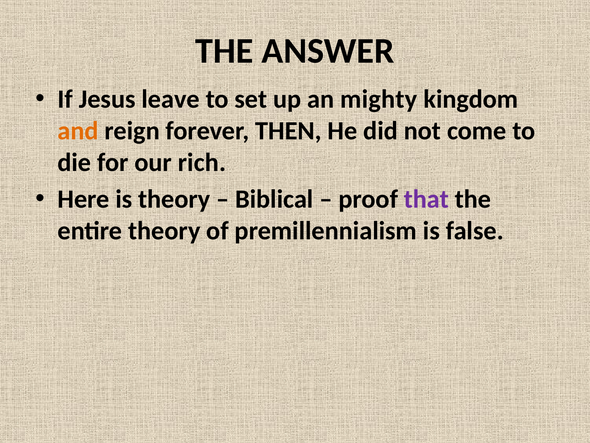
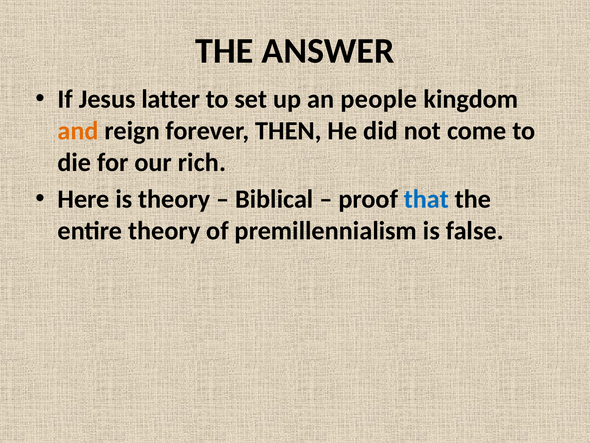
leave: leave -> latter
mighty: mighty -> people
that colour: purple -> blue
